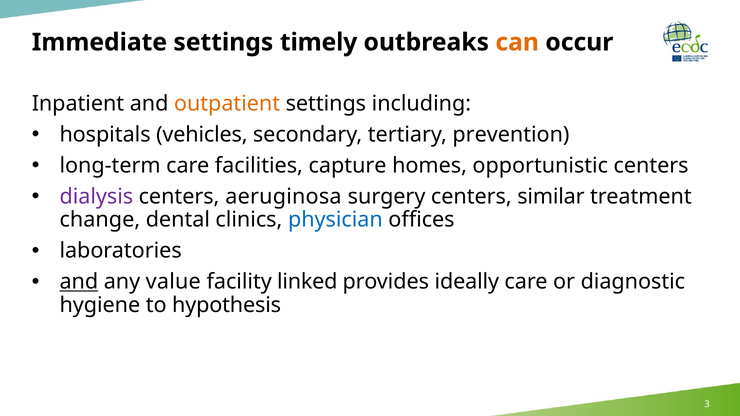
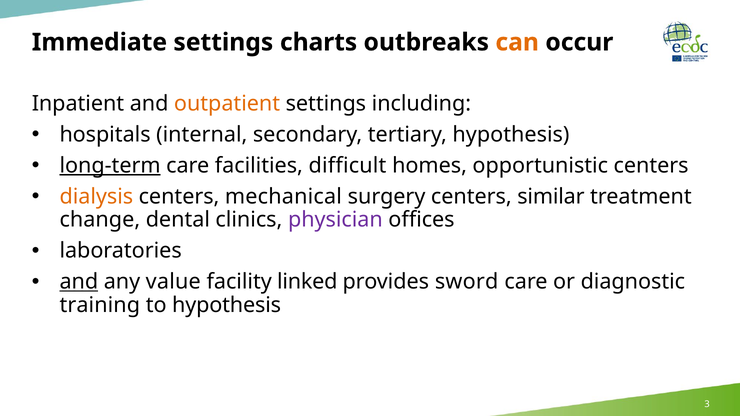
timely: timely -> charts
vehicles: vehicles -> internal
tertiary prevention: prevention -> hypothesis
long-term underline: none -> present
capture: capture -> difficult
dialysis colour: purple -> orange
aeruginosa: aeruginosa -> mechanical
physician colour: blue -> purple
ideally: ideally -> sword
hygiene: hygiene -> training
